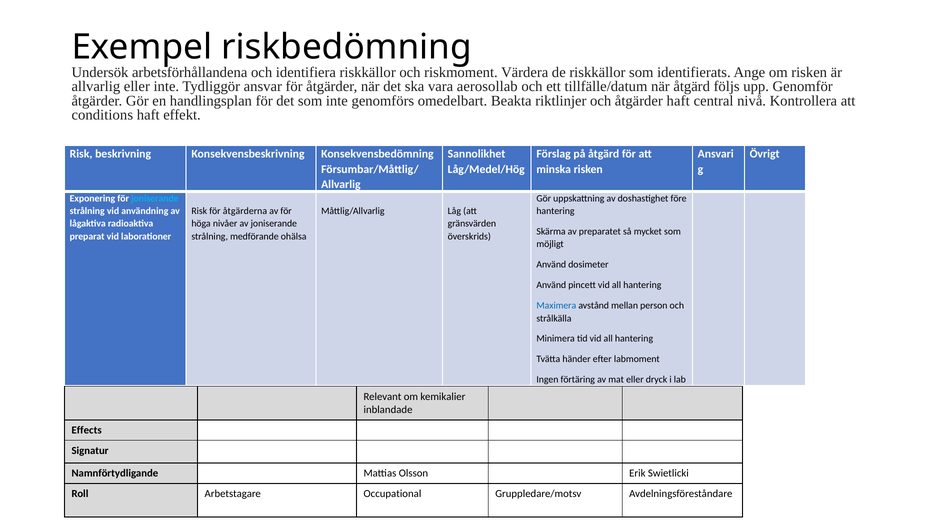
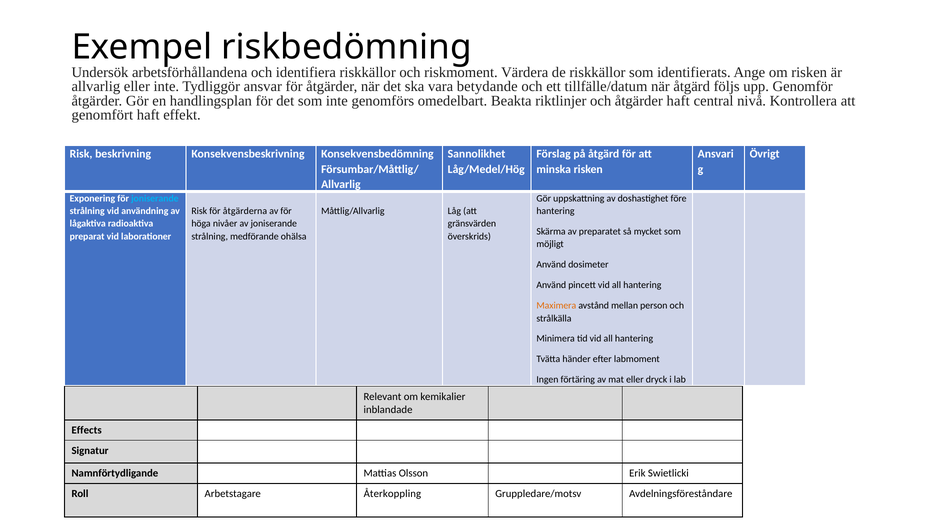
aerosollab: aerosollab -> betydande
conditions: conditions -> genomfört
Maximera colour: blue -> orange
Occupational: Occupational -> Återkoppling
